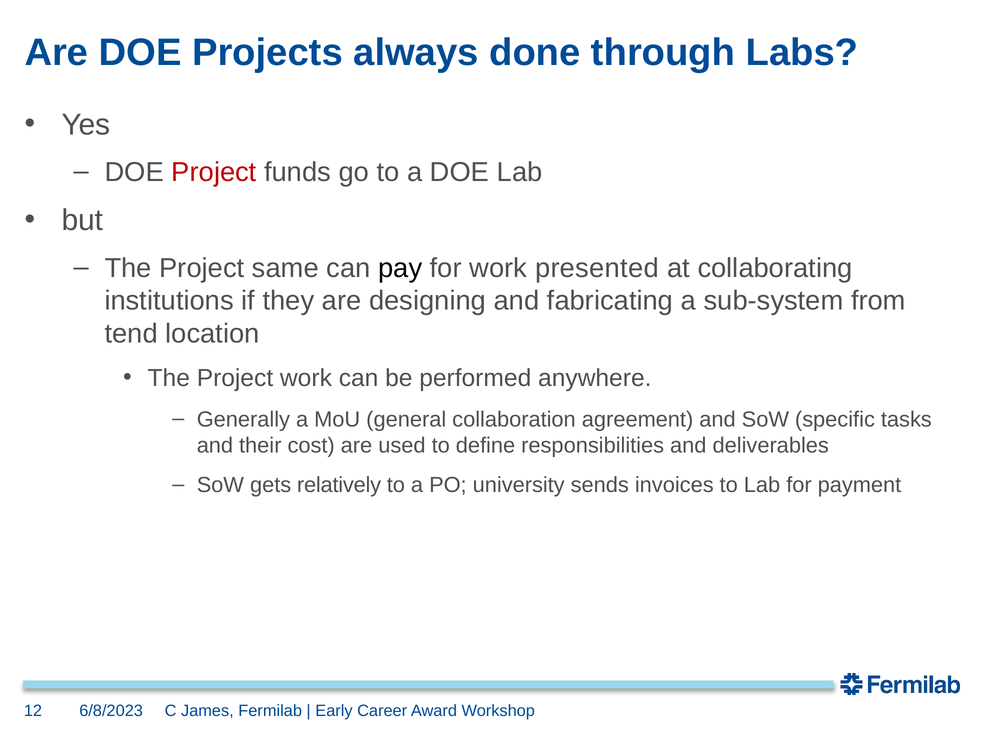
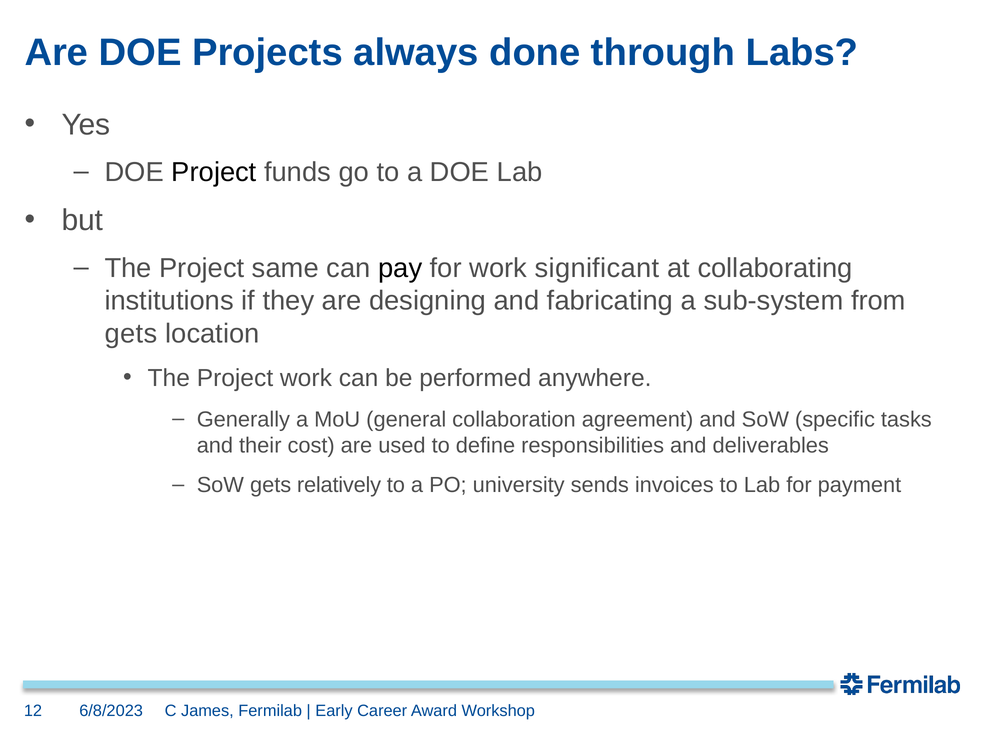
Project at (214, 172) colour: red -> black
presented: presented -> significant
tend at (131, 334): tend -> gets
